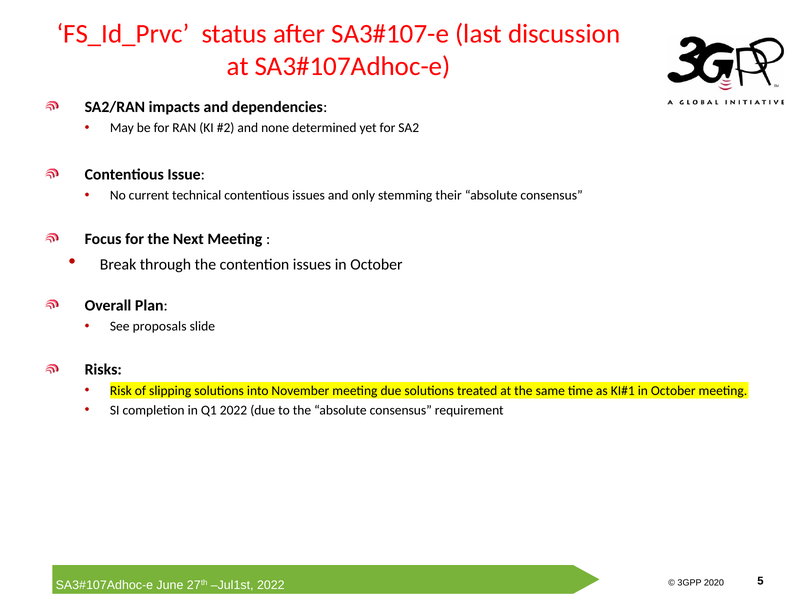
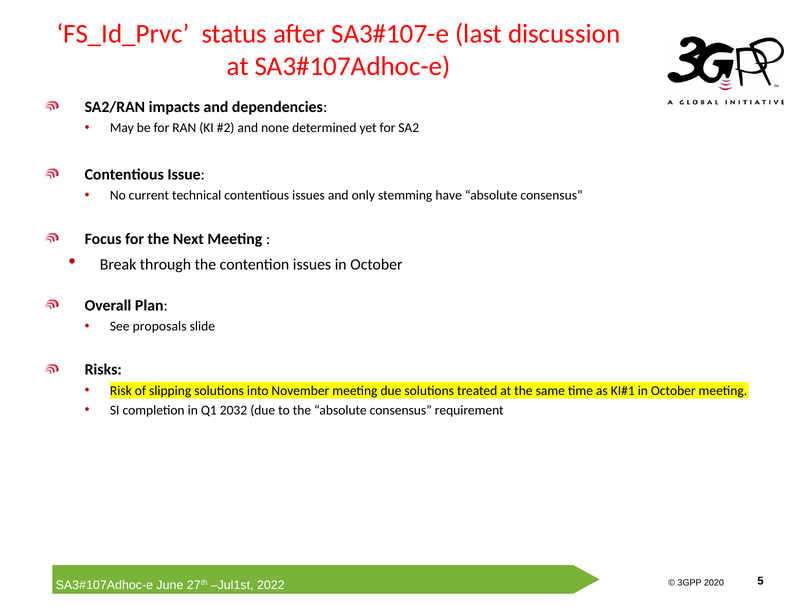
their: their -> have
Q1 2022: 2022 -> 2032
